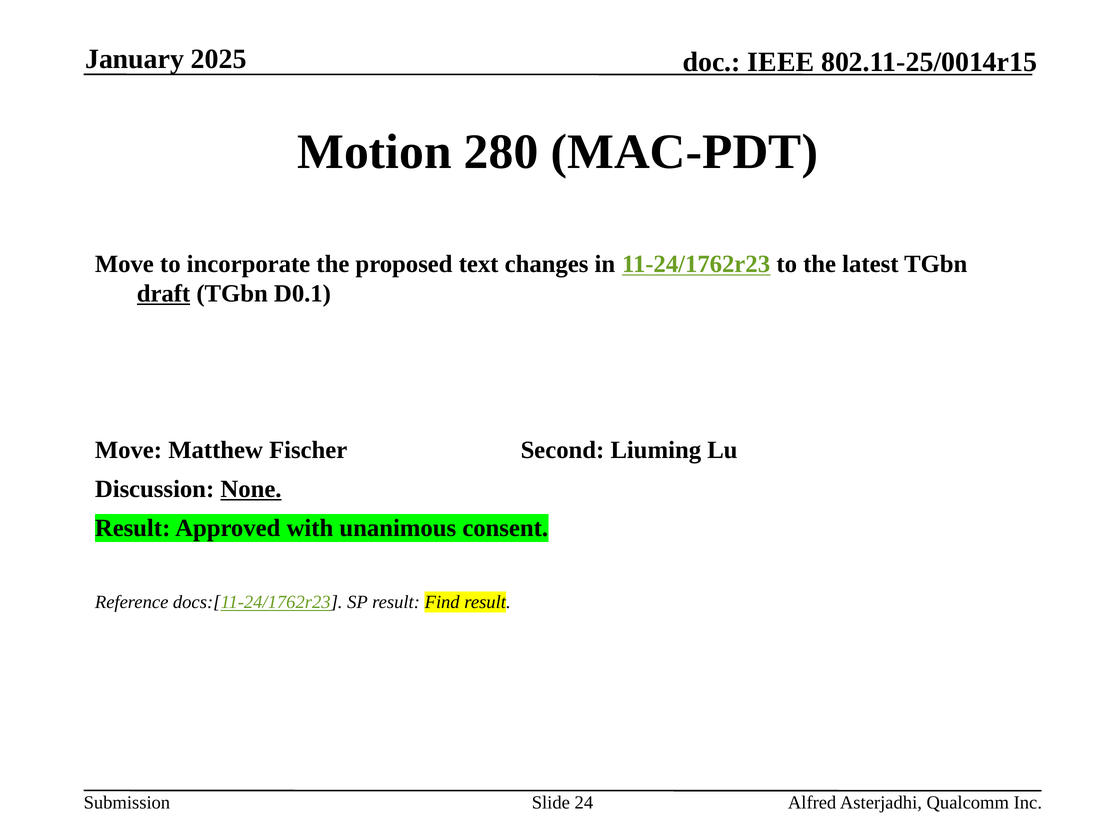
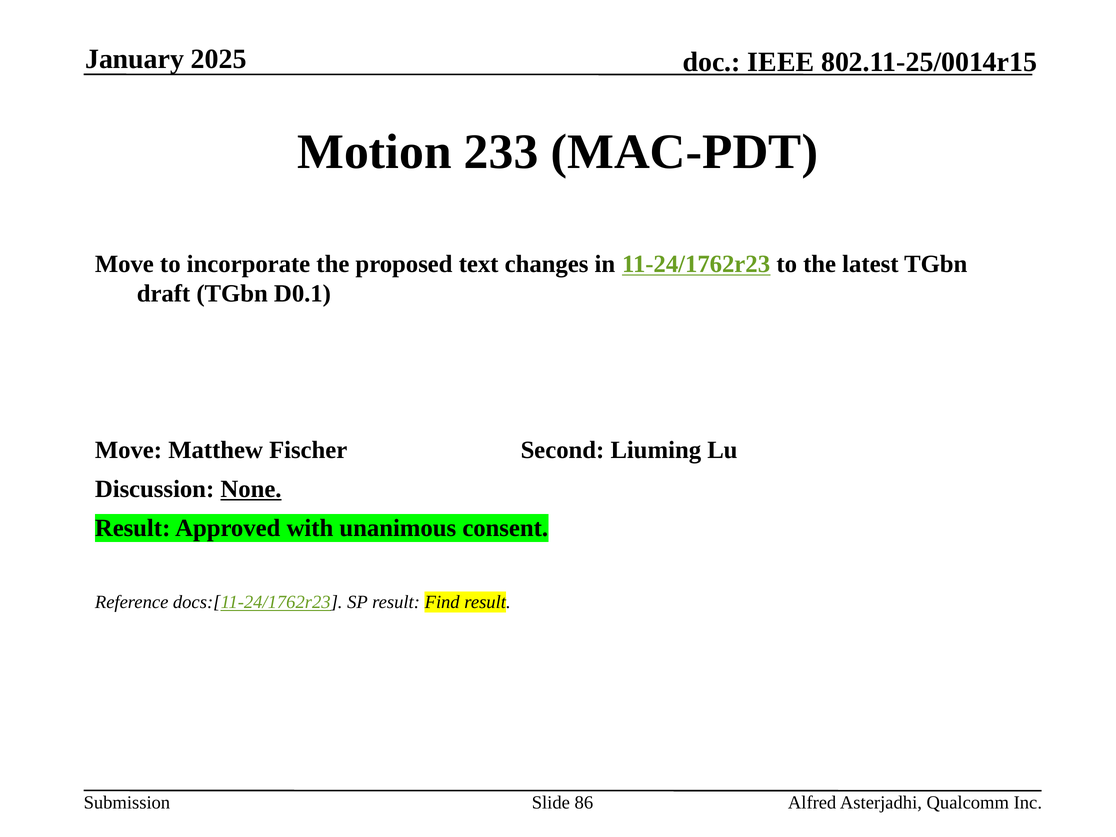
280: 280 -> 233
draft underline: present -> none
24: 24 -> 86
